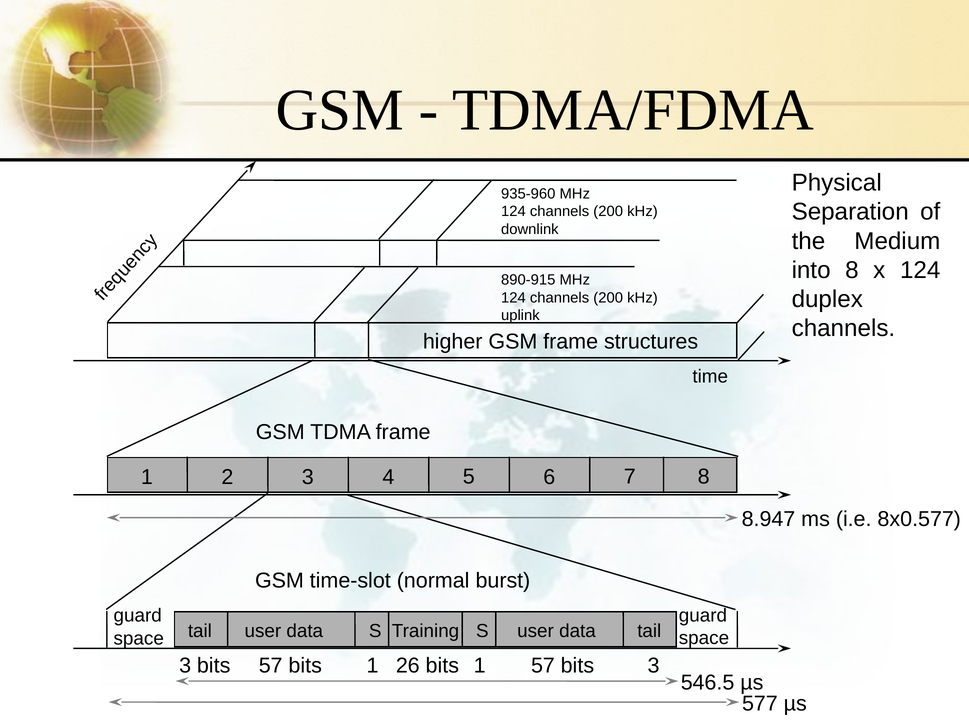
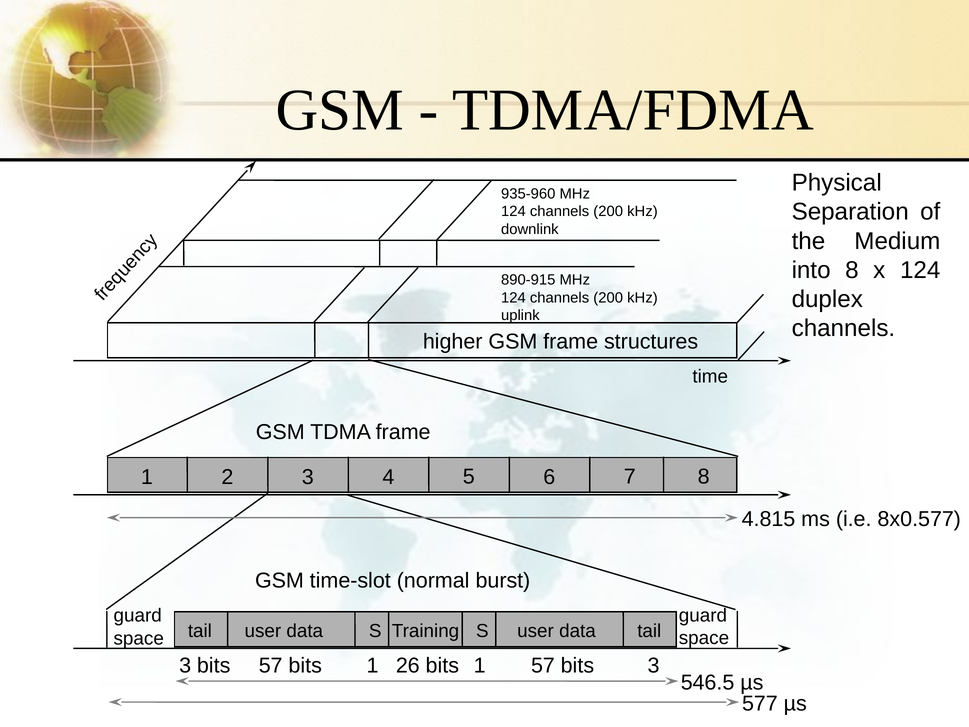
8.947: 8.947 -> 4.815
